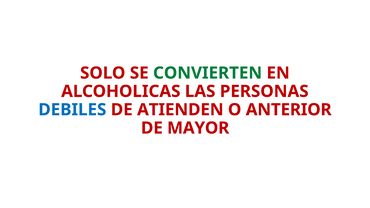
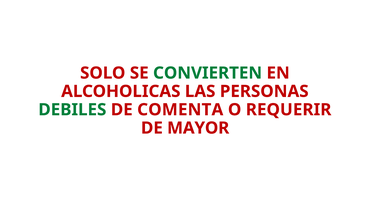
DEBILES colour: blue -> green
ATIENDEN: ATIENDEN -> COMENTA
ANTERIOR: ANTERIOR -> REQUERIR
